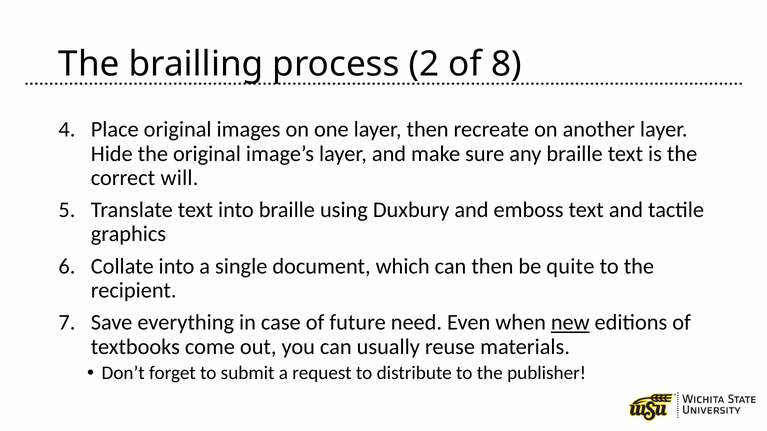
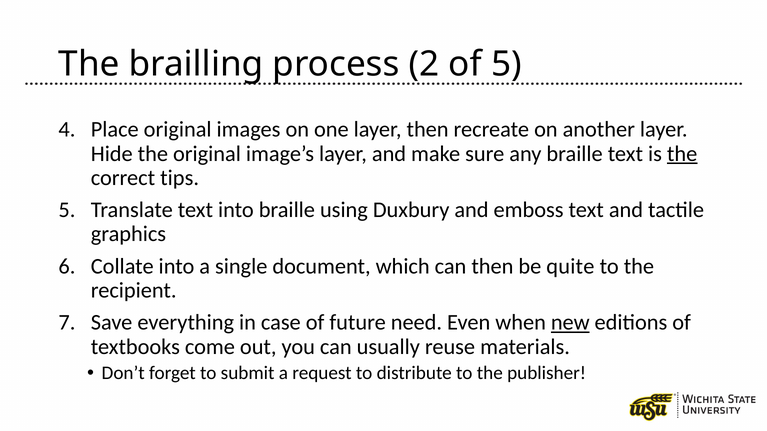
of 8: 8 -> 5
the at (682, 154) underline: none -> present
will: will -> tips
